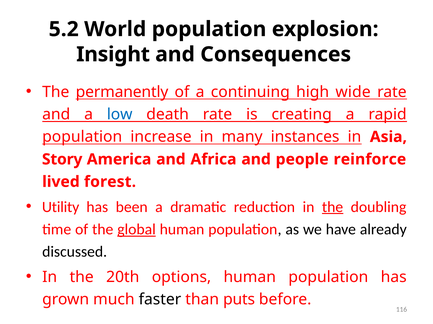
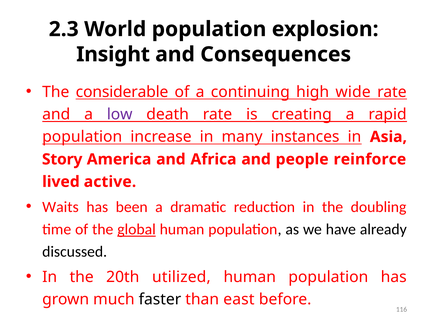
5.2: 5.2 -> 2.3
permanently: permanently -> considerable
low colour: blue -> purple
forest: forest -> active
Utility: Utility -> Waits
the at (333, 207) underline: present -> none
options: options -> utilized
puts: puts -> east
